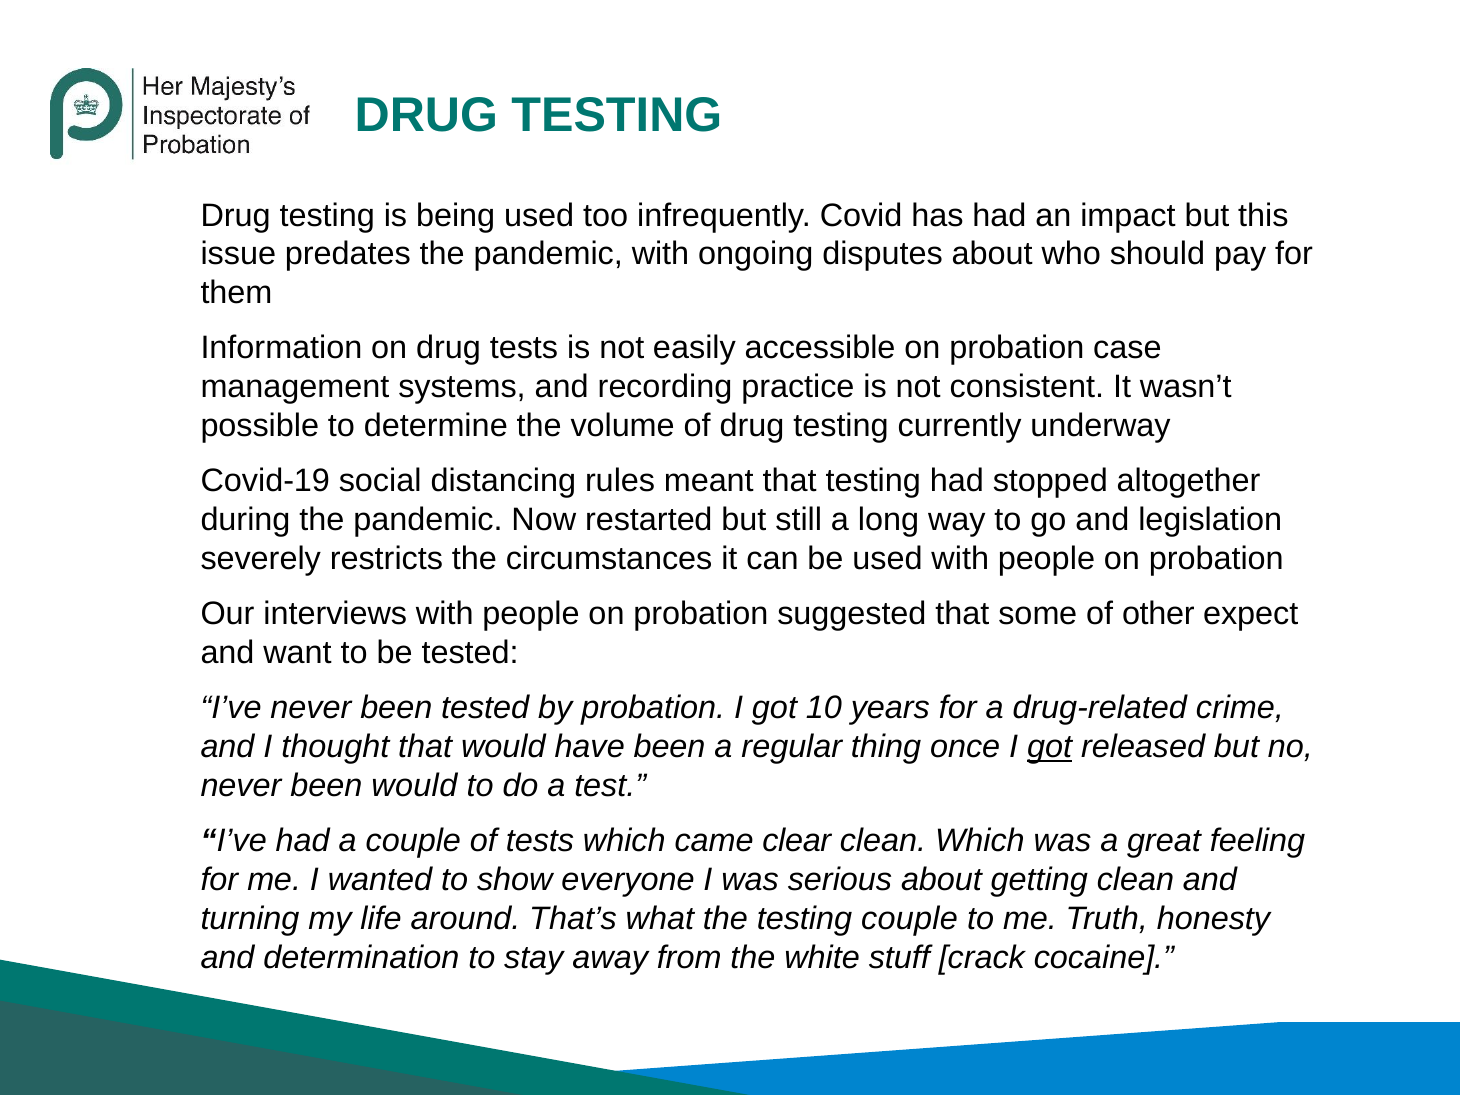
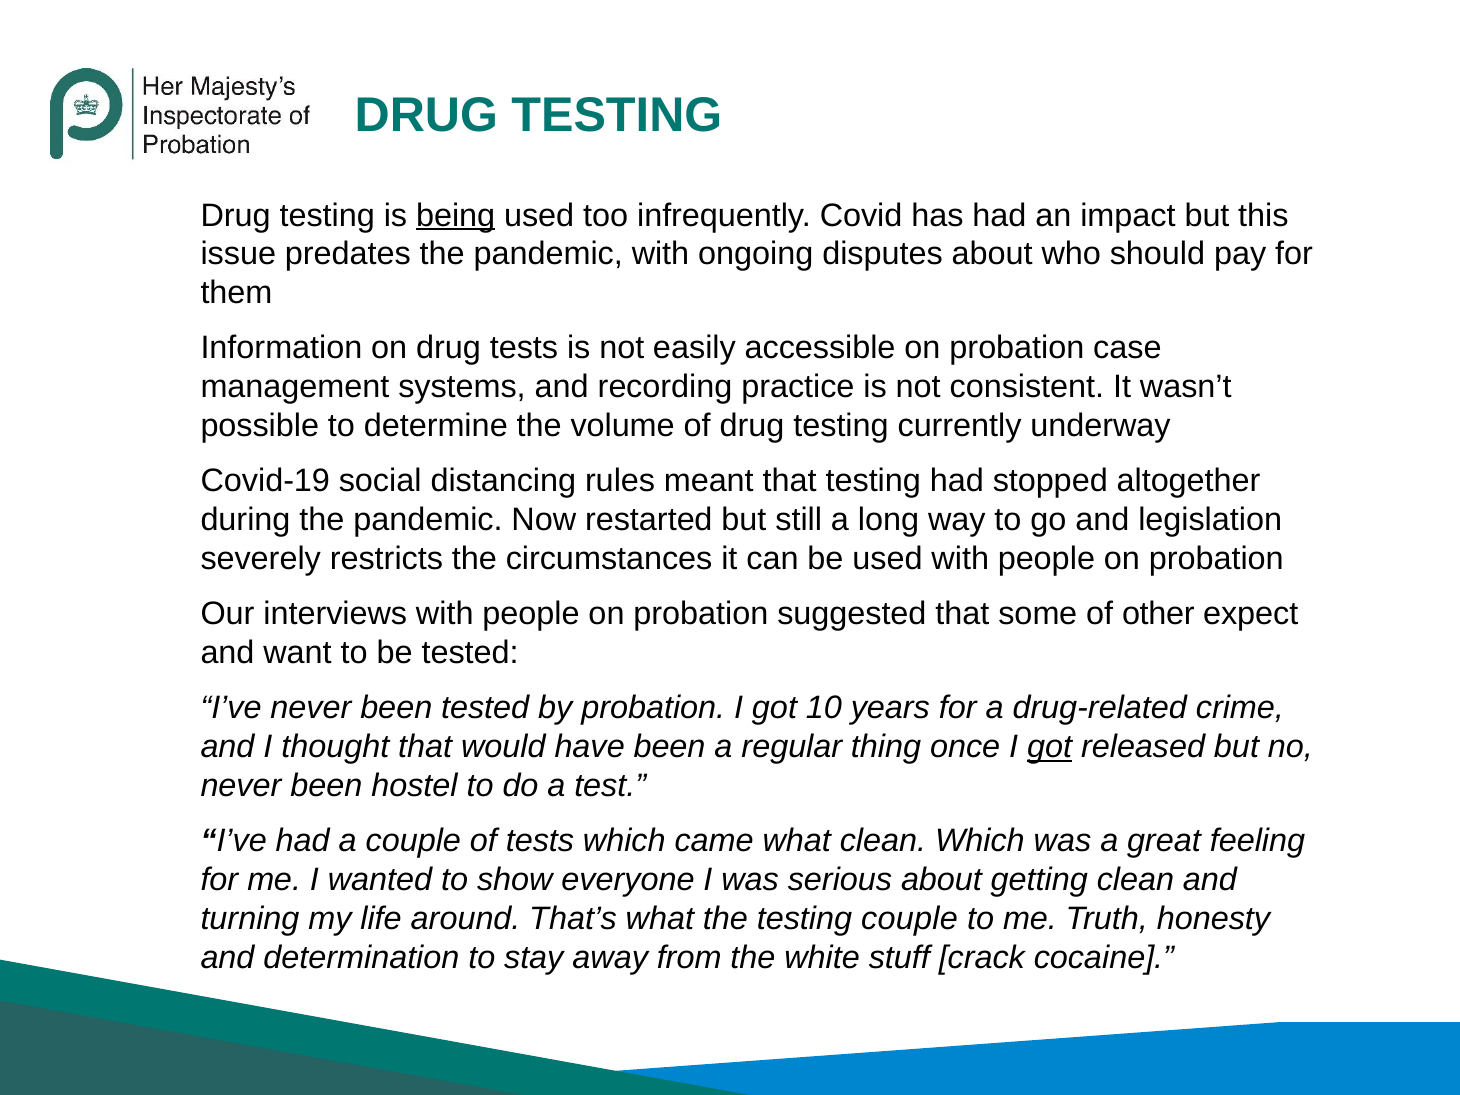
being underline: none -> present
been would: would -> hostel
came clear: clear -> what
